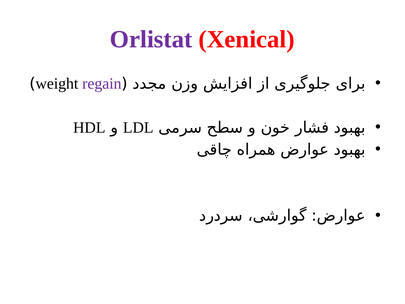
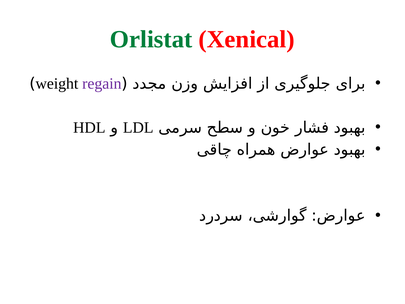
Orlistat colour: purple -> green
